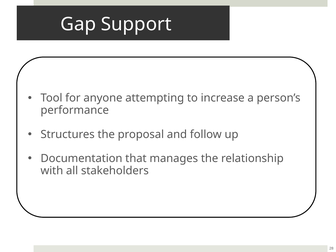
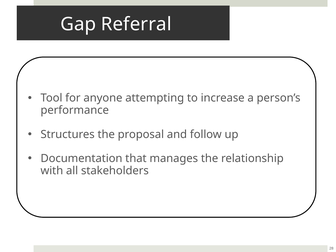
Support: Support -> Referral
